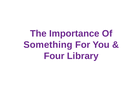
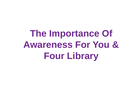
Something: Something -> Awareness
